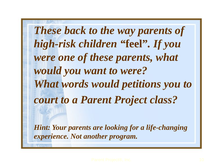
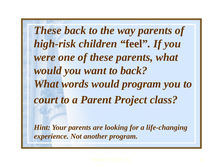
to were: were -> back
would petitions: petitions -> program
